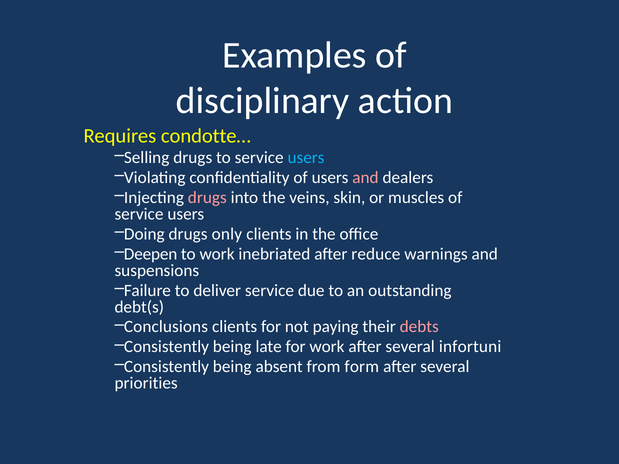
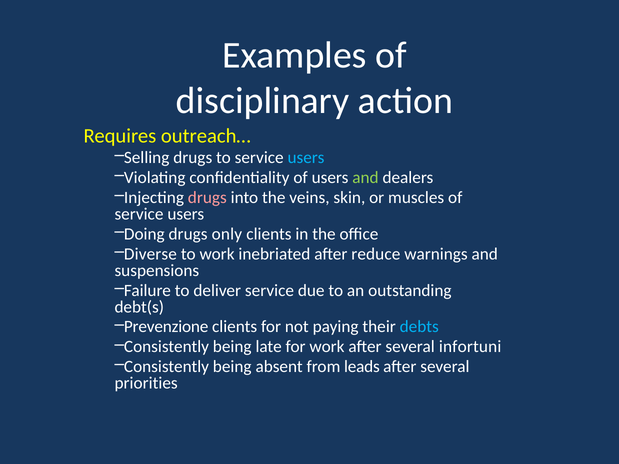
condotte…: condotte… -> outreach…
and at (365, 178) colour: pink -> light green
Deepen: Deepen -> Diverse
Conclusions: Conclusions -> Prevenzione
debts colour: pink -> light blue
form: form -> leads
